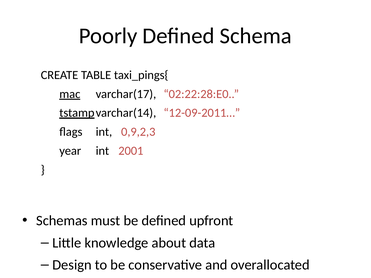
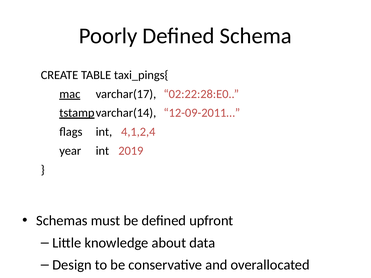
0,9,2,3: 0,9,2,3 -> 4,1,2,4
2001: 2001 -> 2019
